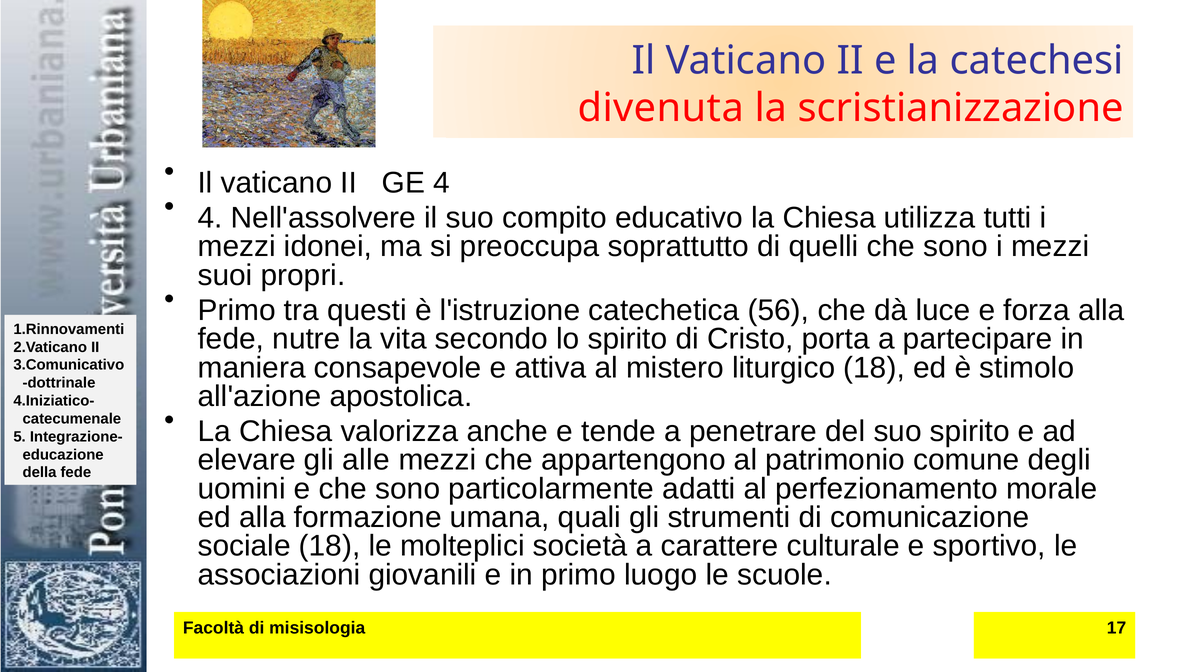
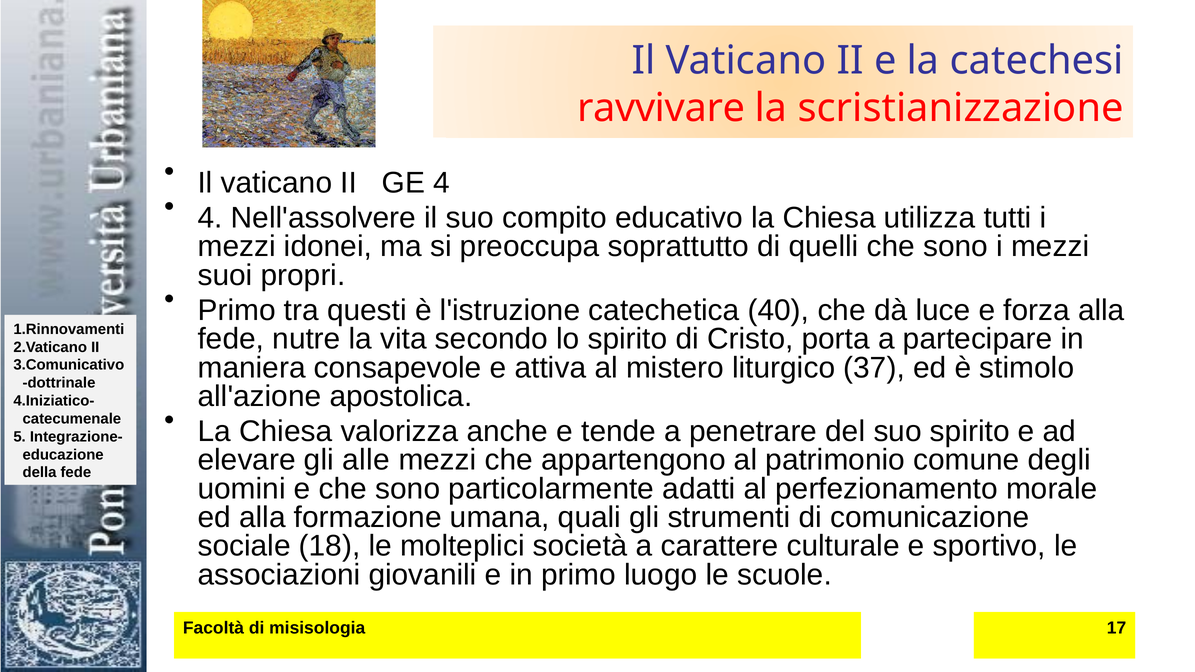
divenuta: divenuta -> ravvivare
56: 56 -> 40
liturgico 18: 18 -> 37
